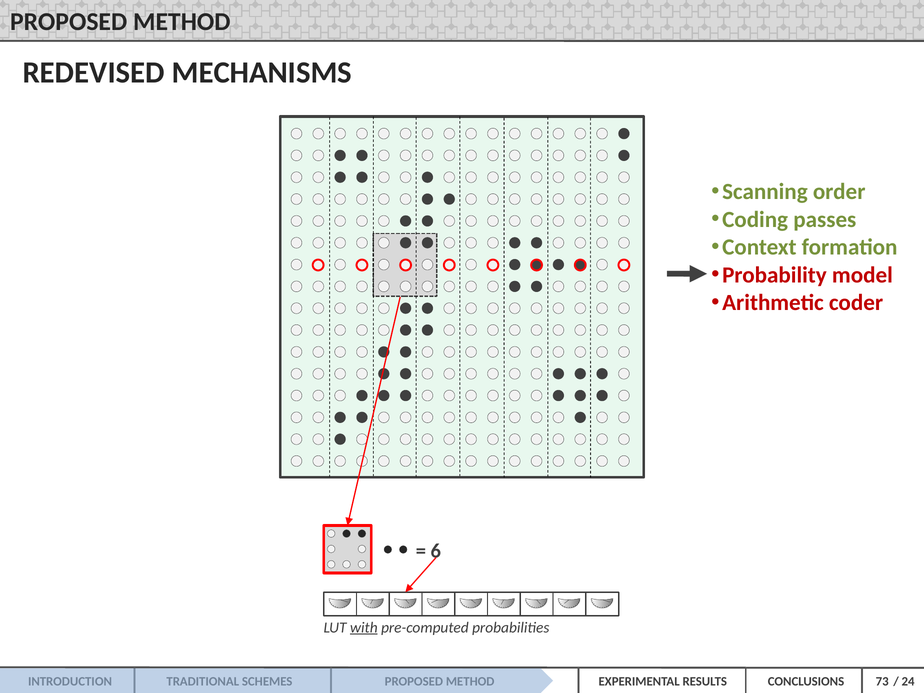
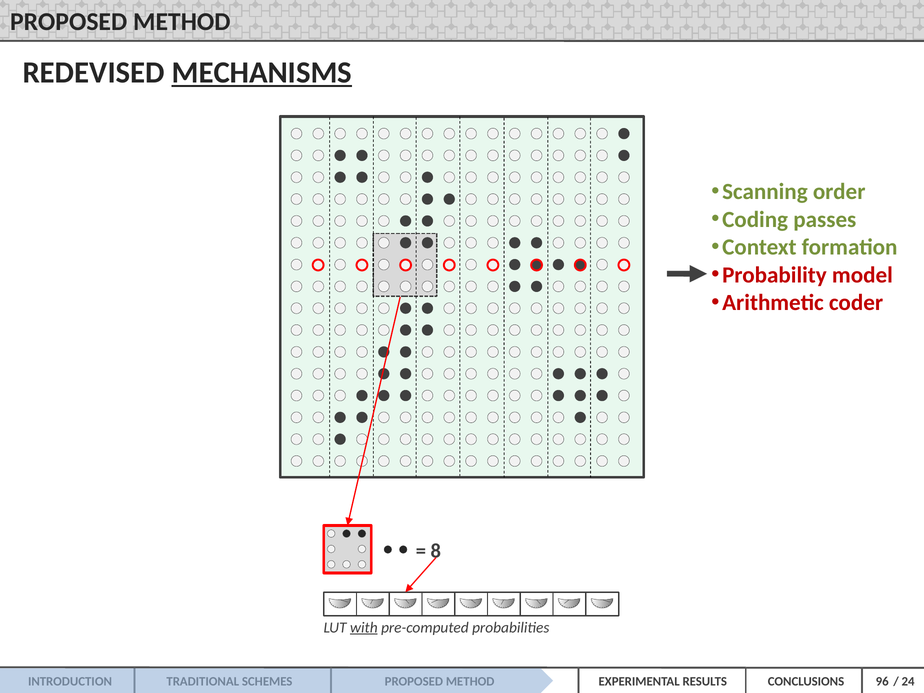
MECHANISMS underline: none -> present
6: 6 -> 8
73: 73 -> 96
